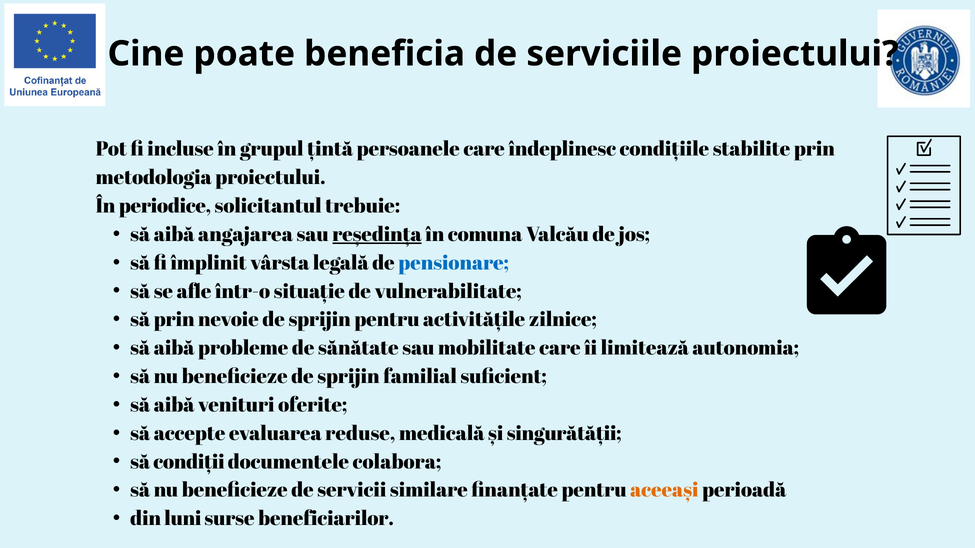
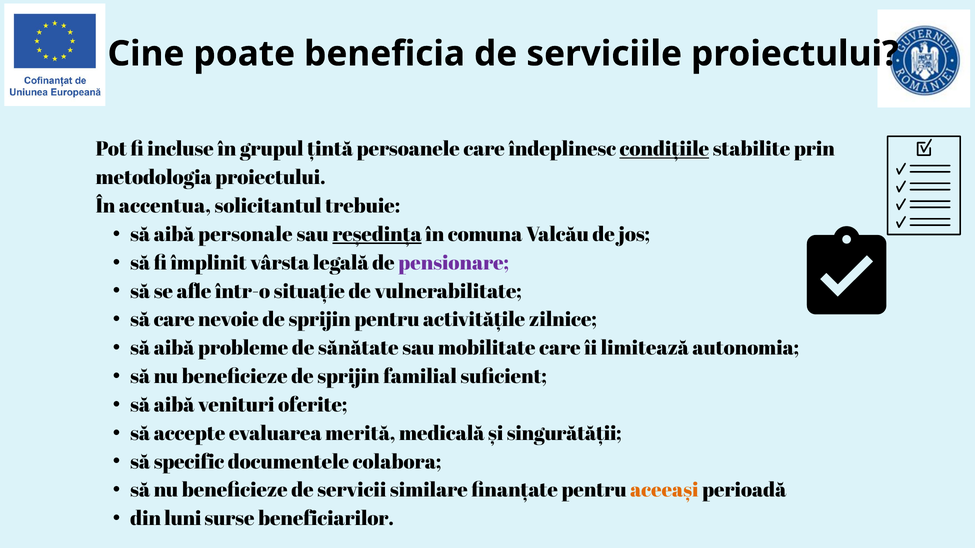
condițiile underline: none -> present
periodice: periodice -> accentua
angajarea: angajarea -> personale
pensionare colour: blue -> purple
să prin: prin -> care
reduse: reduse -> merită
condiții: condiții -> specific
